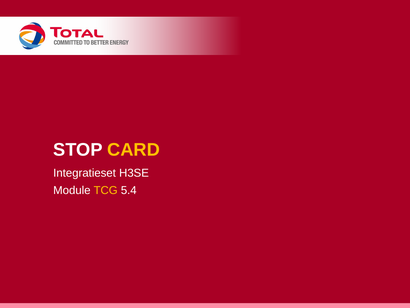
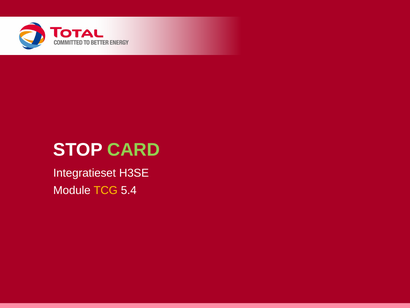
CARD colour: yellow -> light green
